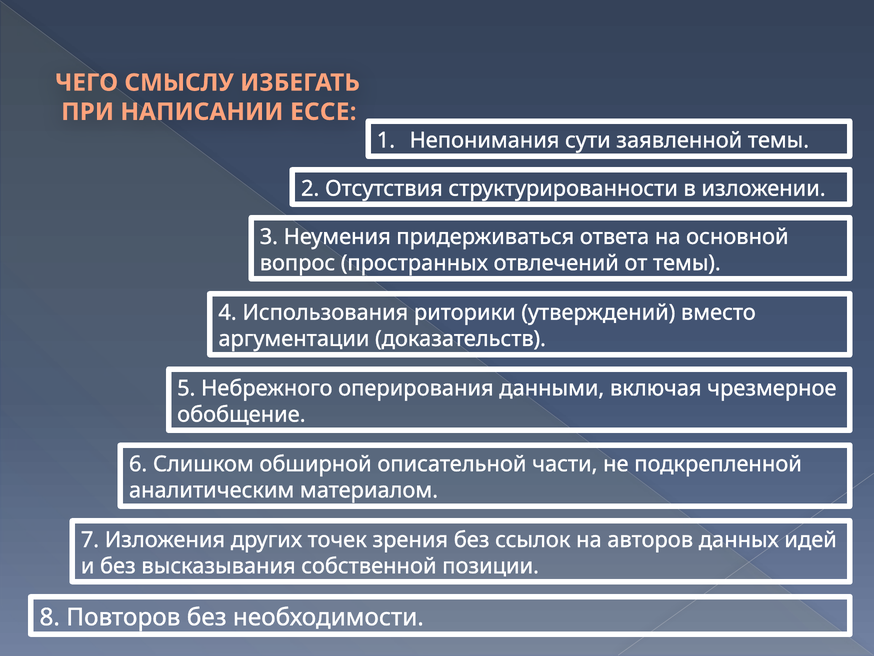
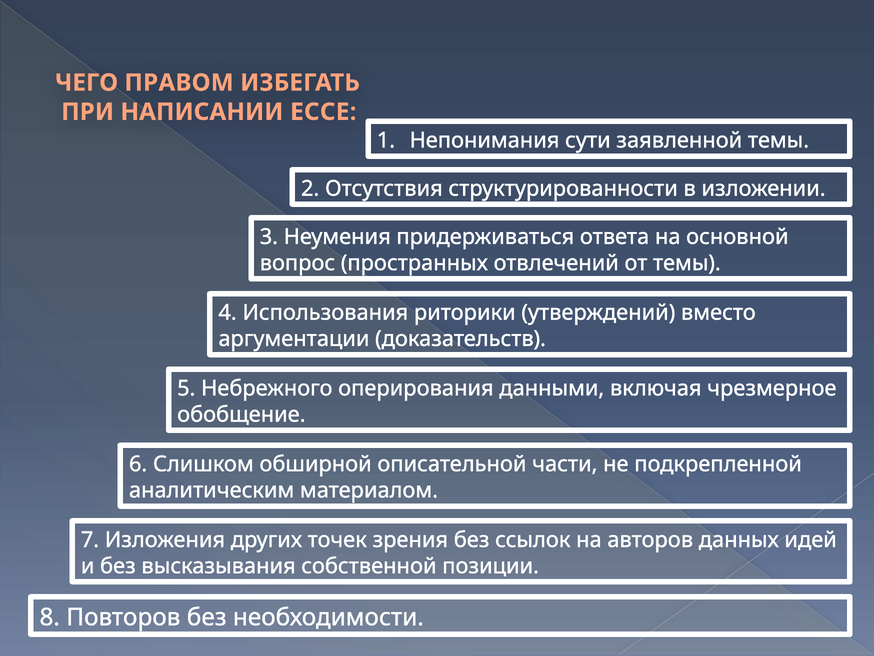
СМЫСЛУ: СМЫСЛУ -> ПРАВОМ
